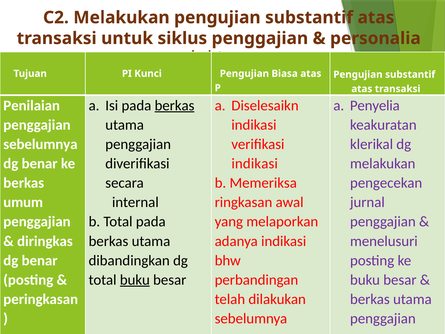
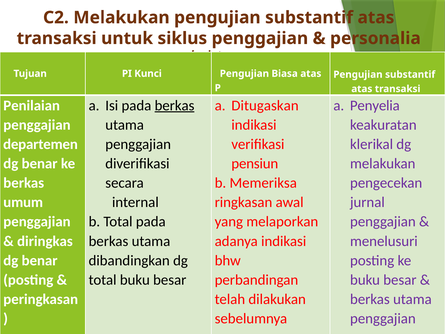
Diselesaikn: Diselesaikn -> Ditugaskan
sebelumnya at (40, 144): sebelumnya -> departemen
indikasi at (255, 164): indikasi -> pensiun
buku at (135, 280) underline: present -> none
